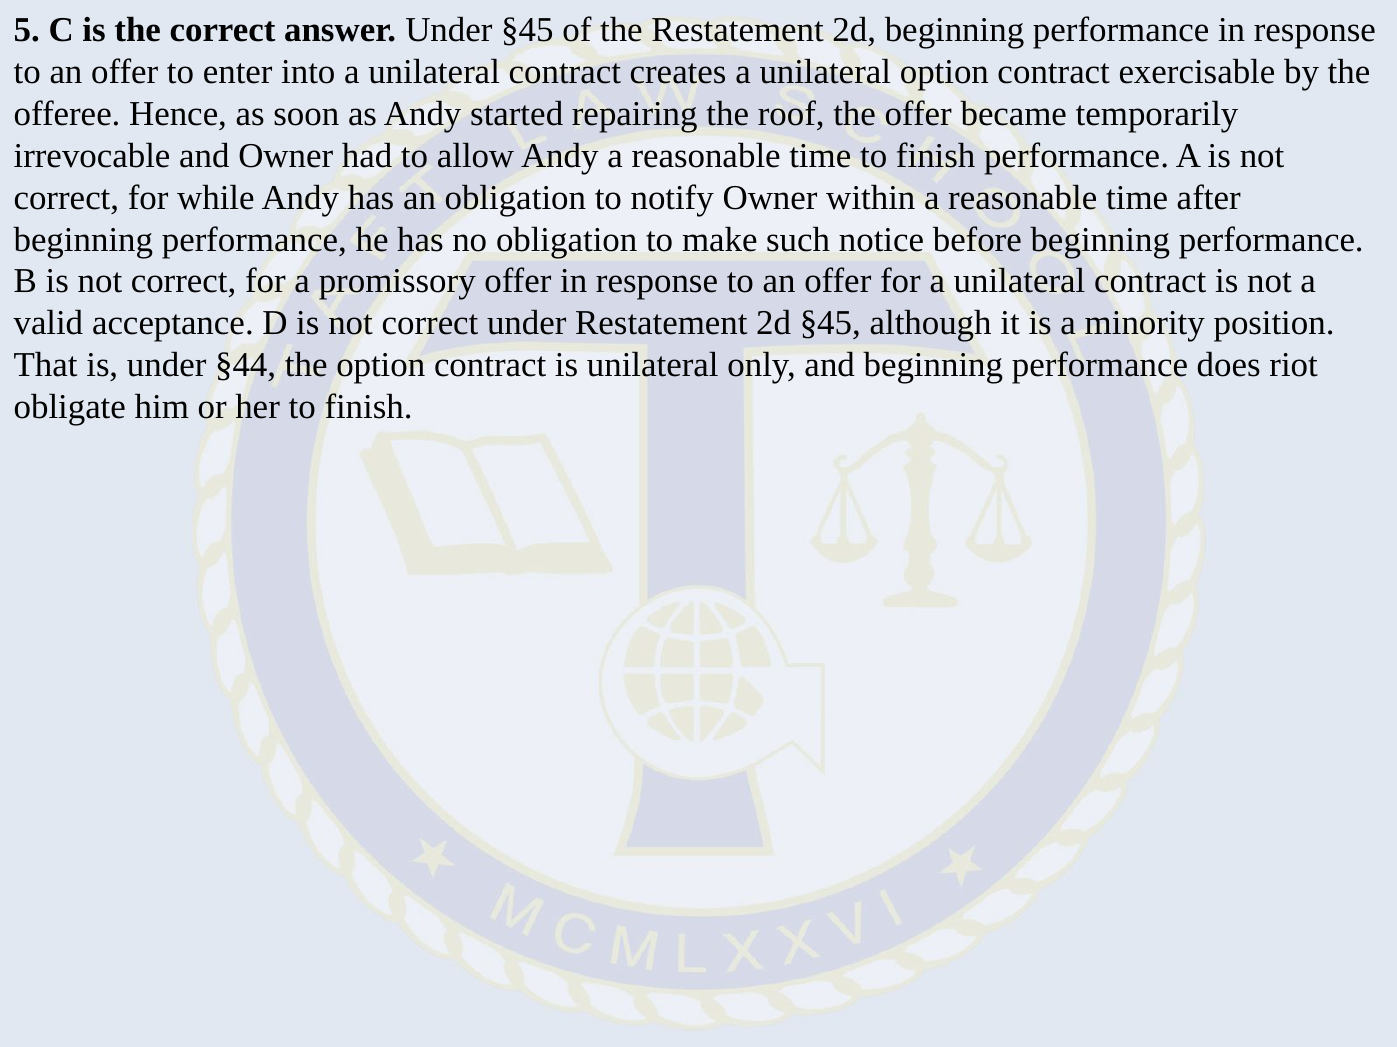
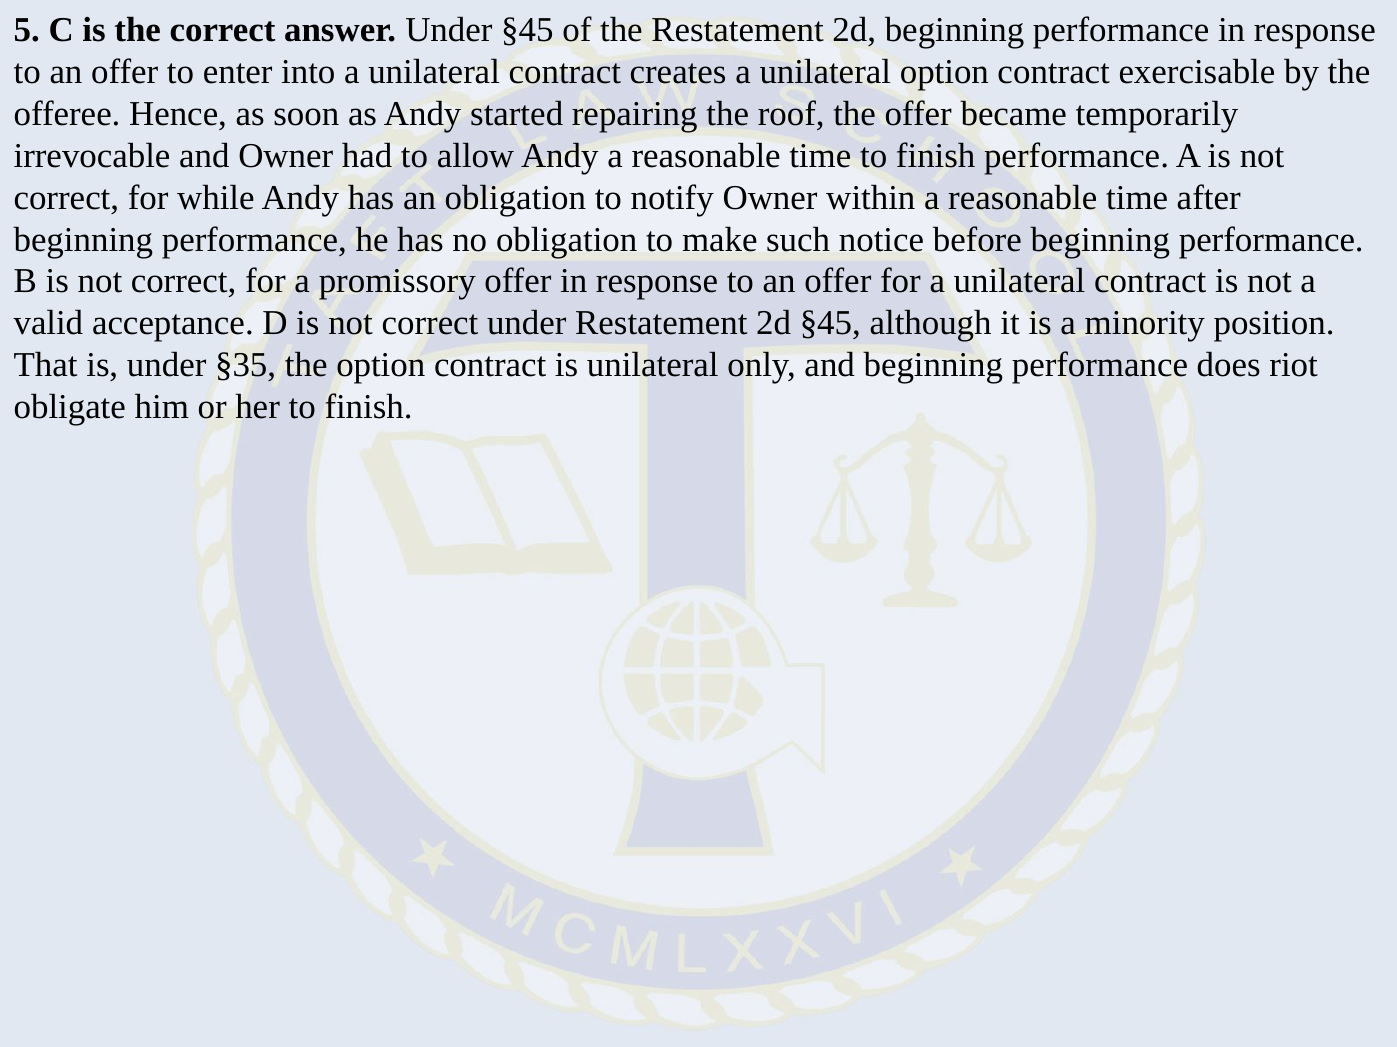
§44: §44 -> §35
